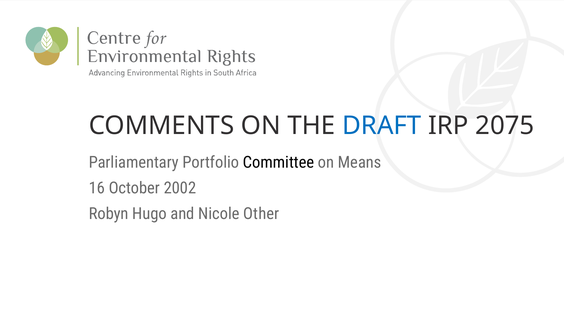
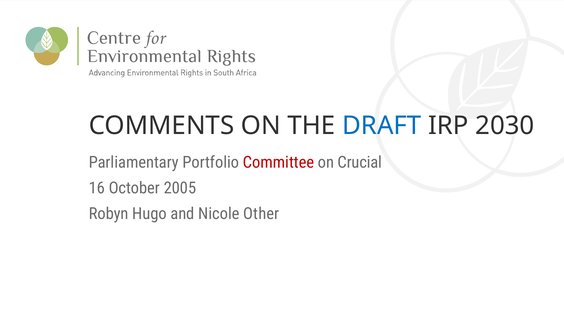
2075: 2075 -> 2030
Committee colour: black -> red
Means: Means -> Crucial
2002: 2002 -> 2005
